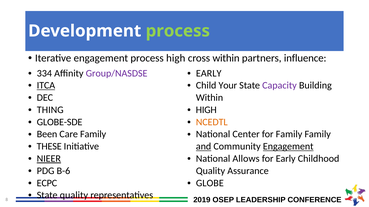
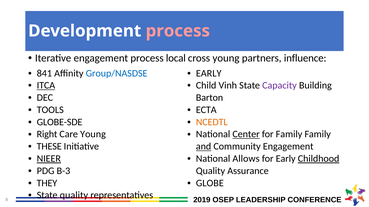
process at (178, 31) colour: light green -> pink
process high: high -> local
cross within: within -> young
334: 334 -> 841
Group/NASDSE colour: purple -> blue
Your: Your -> Vinh
Within at (209, 98): Within -> Barton
THING: THING -> TOOLS
HIGH at (206, 110): HIGH -> ECTA
Been: Been -> Right
Care Family: Family -> Young
Center underline: none -> present
Engagement at (288, 147) underline: present -> none
Childhood underline: none -> present
B-6: B-6 -> B-3
ECPC: ECPC -> THEY
